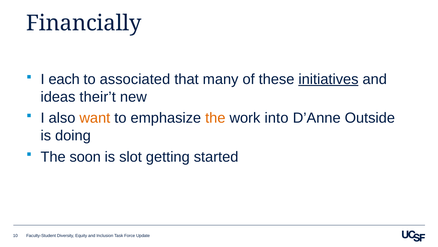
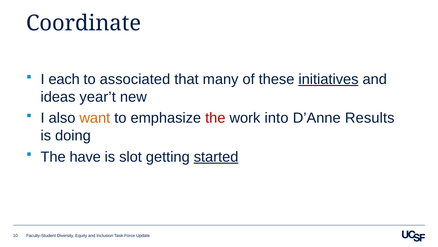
Financially: Financially -> Coordinate
their’t: their’t -> year’t
the at (215, 118) colour: orange -> red
Outside: Outside -> Results
soon: soon -> have
started underline: none -> present
